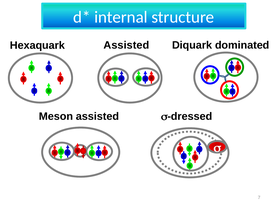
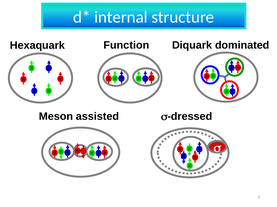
Hexaquark Assisted: Assisted -> Function
